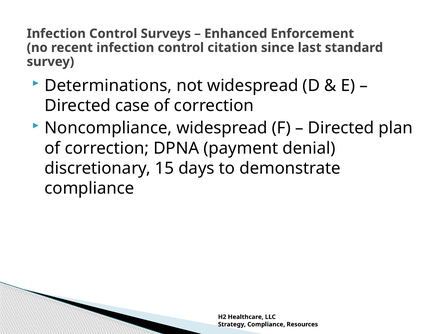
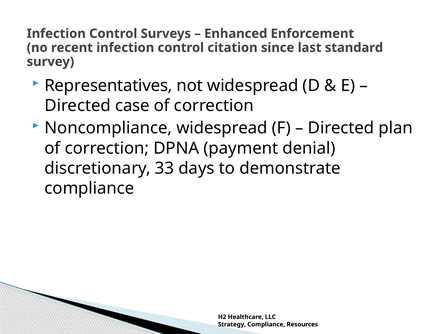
Determinations: Determinations -> Representatives
15: 15 -> 33
